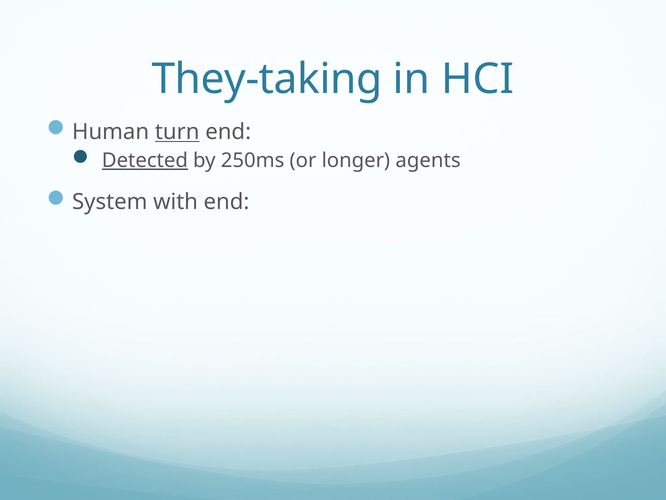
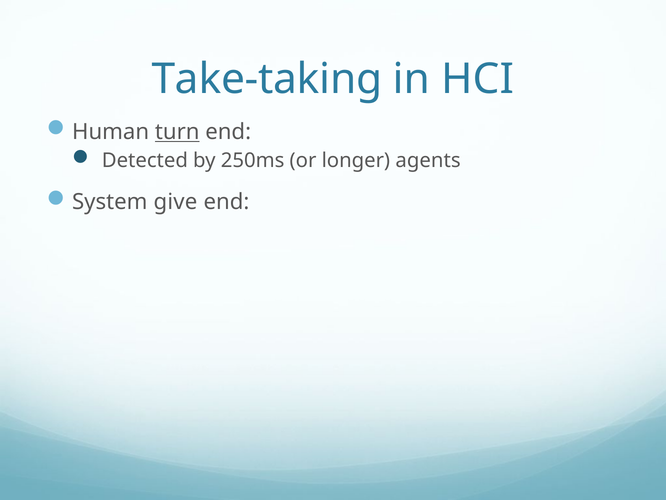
They-taking: They-taking -> Take-taking
Detected underline: present -> none
with: with -> give
